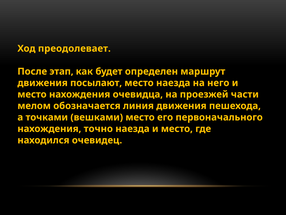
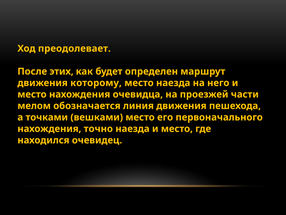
этап: этап -> этих
посылают: посылают -> которому
